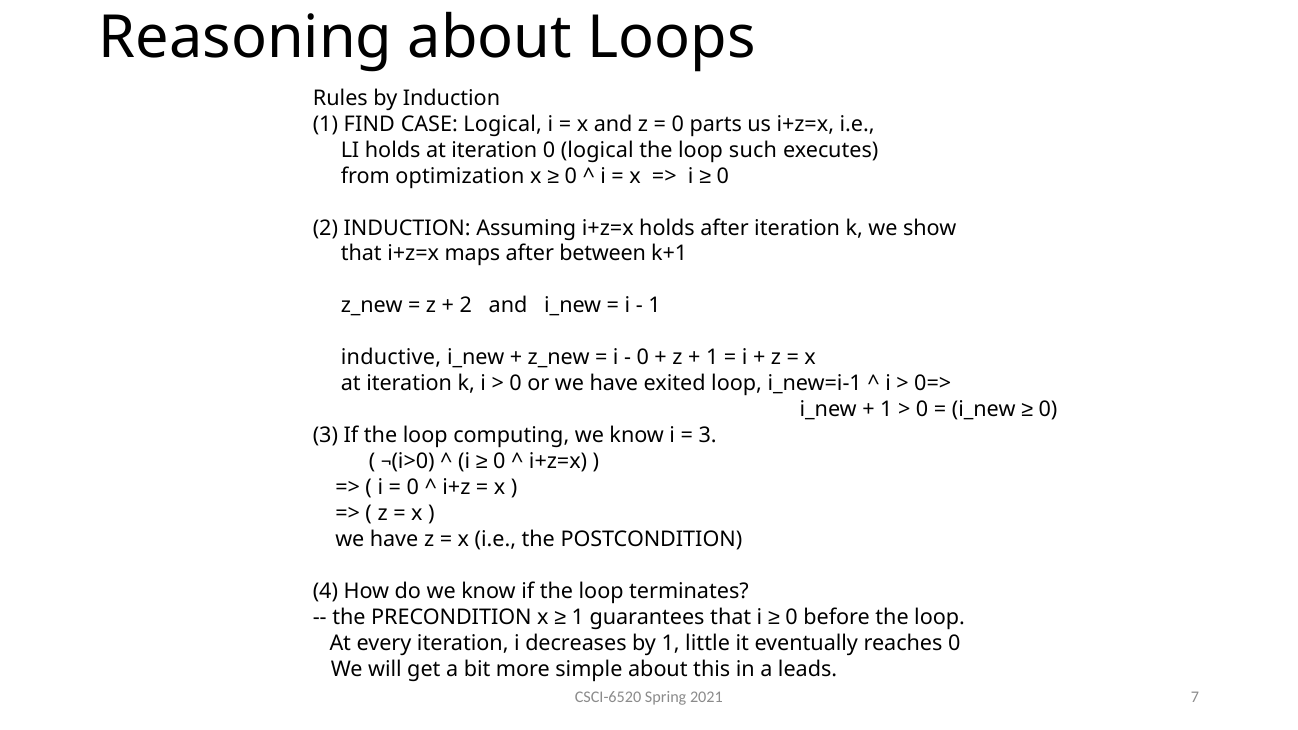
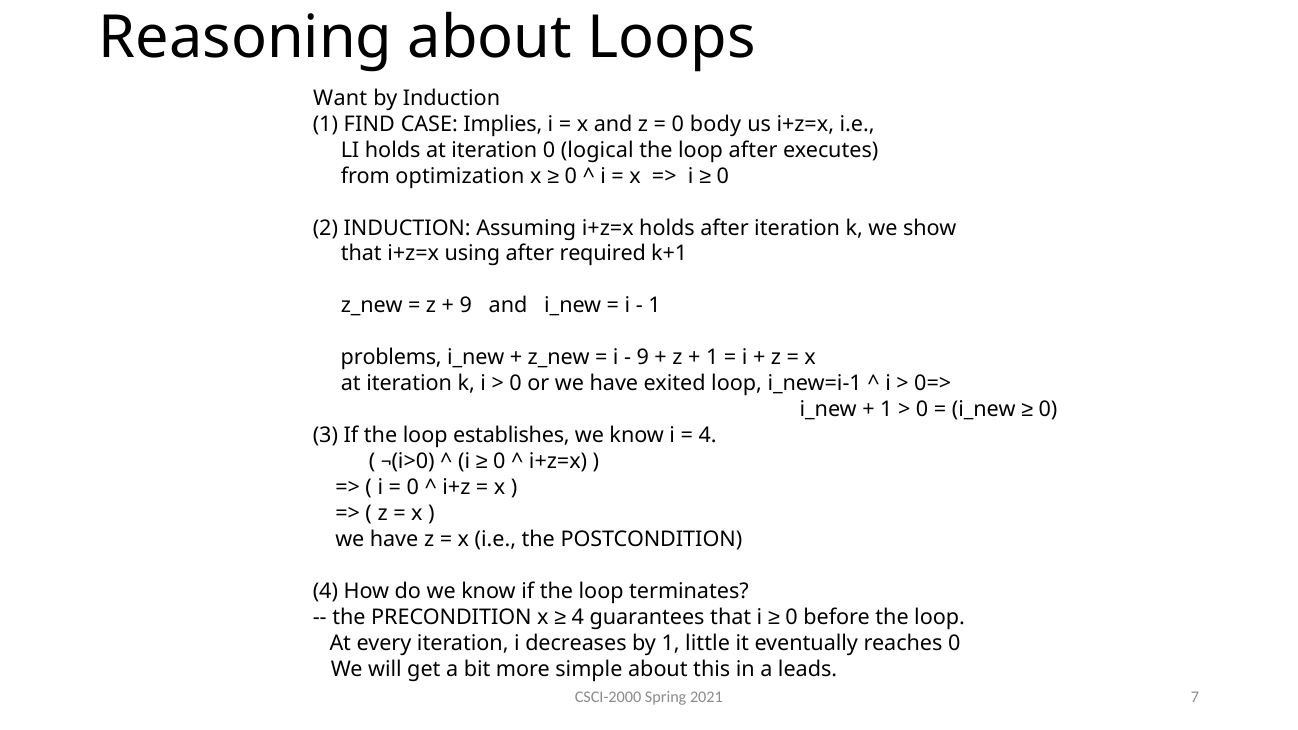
Rules: Rules -> Want
CASE Logical: Logical -> Implies
parts: parts -> body
loop such: such -> after
maps: maps -> using
between: between -> required
2 at (466, 306): 2 -> 9
inductive: inductive -> problems
0 at (643, 358): 0 -> 9
computing: computing -> establishes
3 at (708, 435): 3 -> 4
1 at (578, 617): 1 -> 4
CSCI-6520: CSCI-6520 -> CSCI-2000
